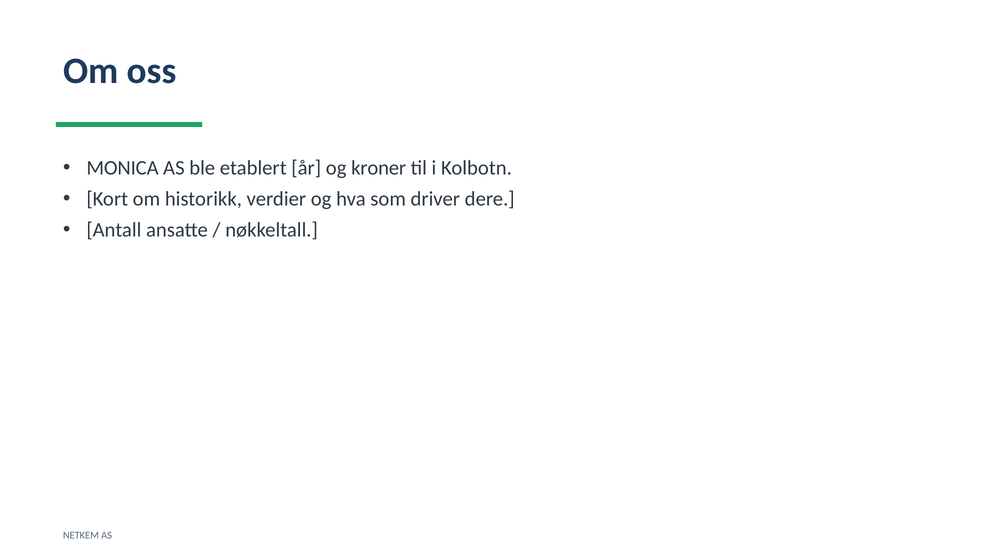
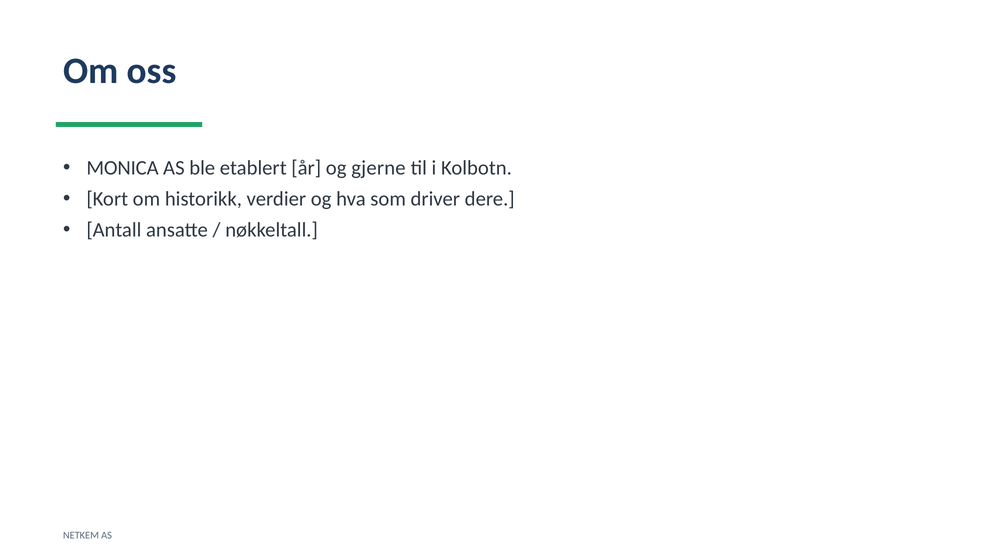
kroner: kroner -> gjerne
